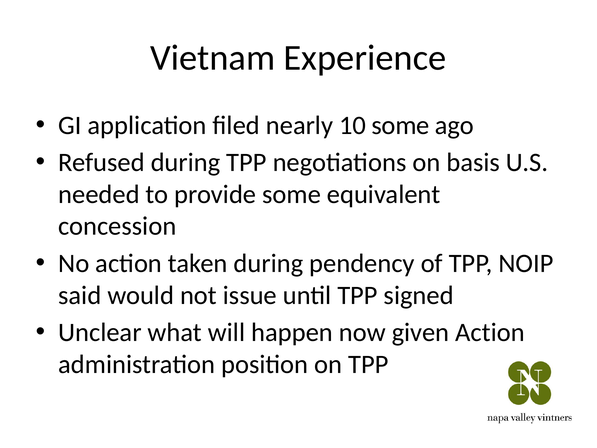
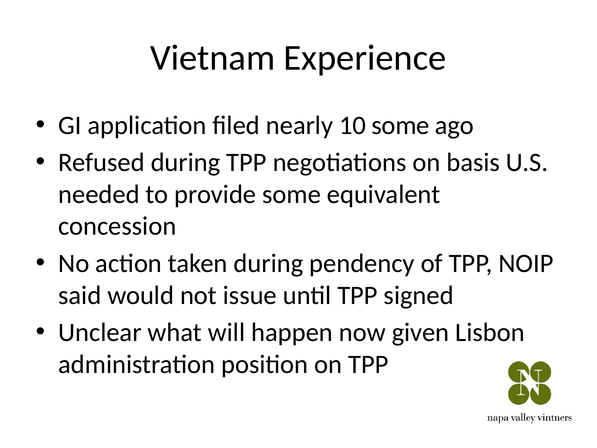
given Action: Action -> Lisbon
